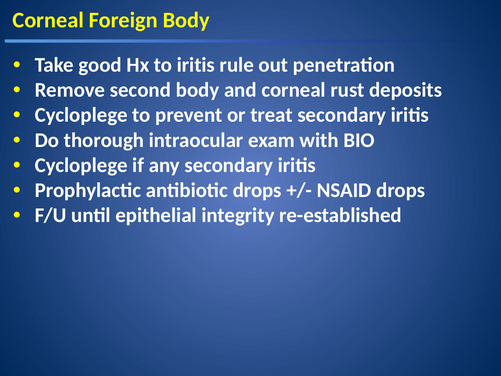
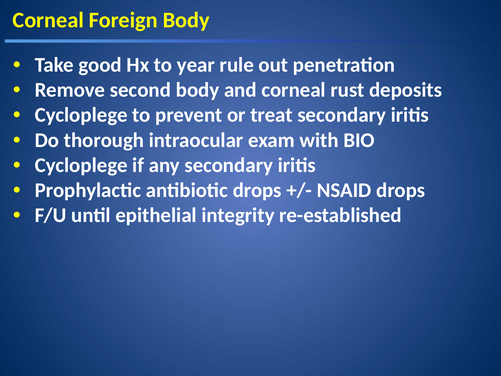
to iritis: iritis -> year
